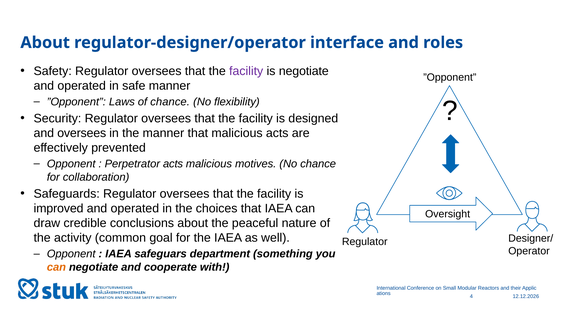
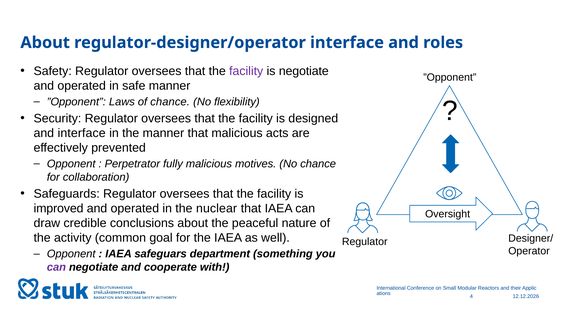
and oversees: oversees -> interface
Perpetrator acts: acts -> fully
choices: choices -> nuclear
can at (56, 268) colour: orange -> purple
